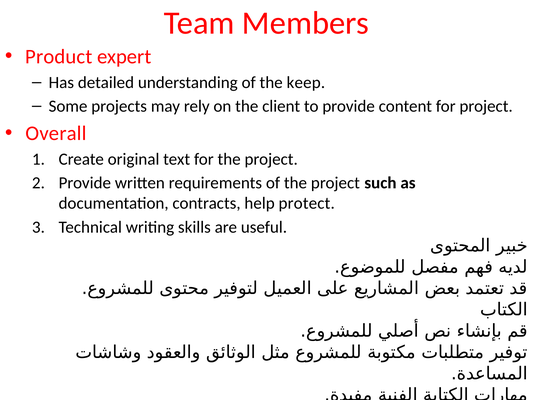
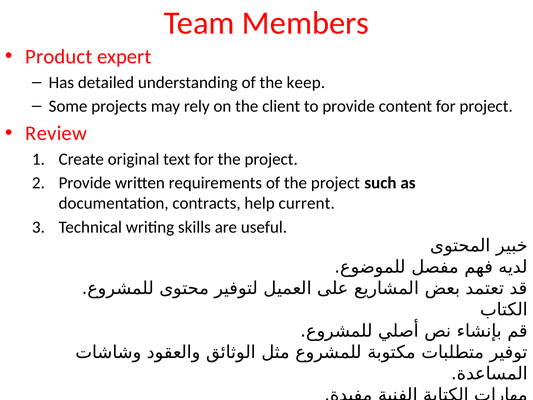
Overall: Overall -> Review
protect: protect -> current
